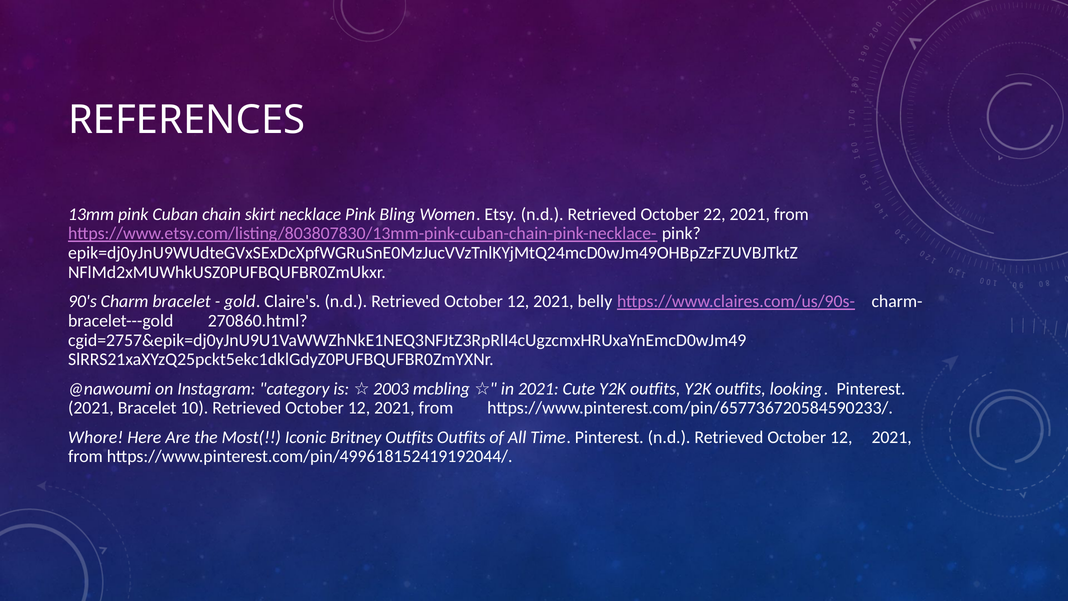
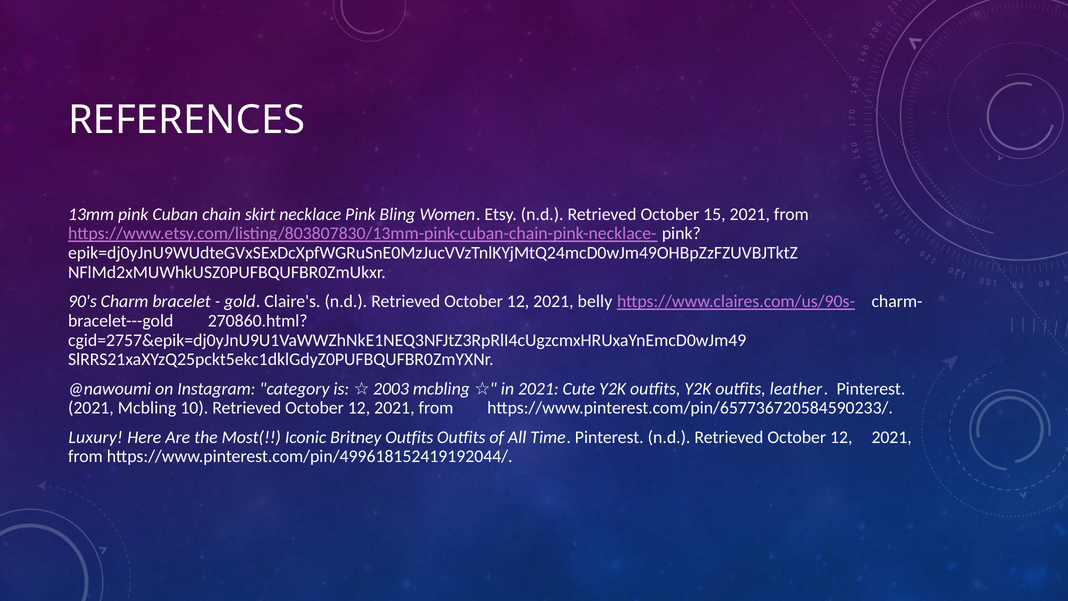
22: 22 -> 15
looking: looking -> leather
2021 Bracelet: Bracelet -> Mcbling
Whore: Whore -> Luxury
